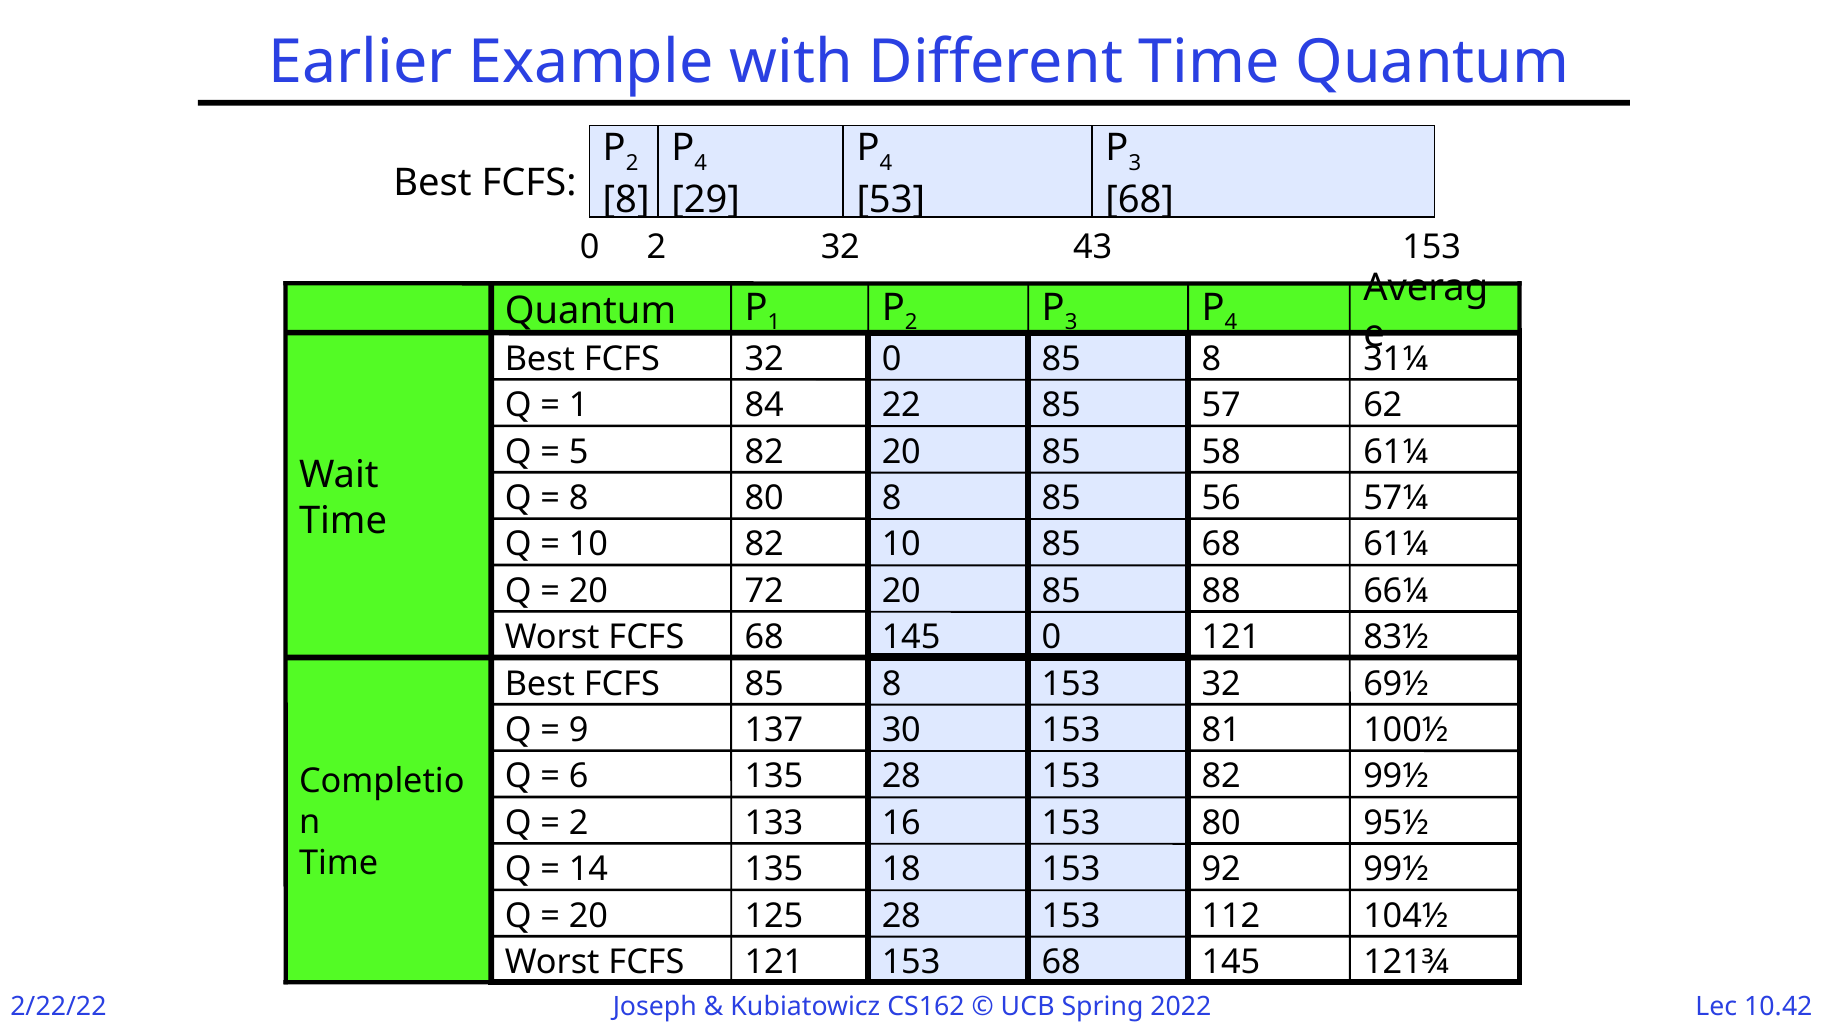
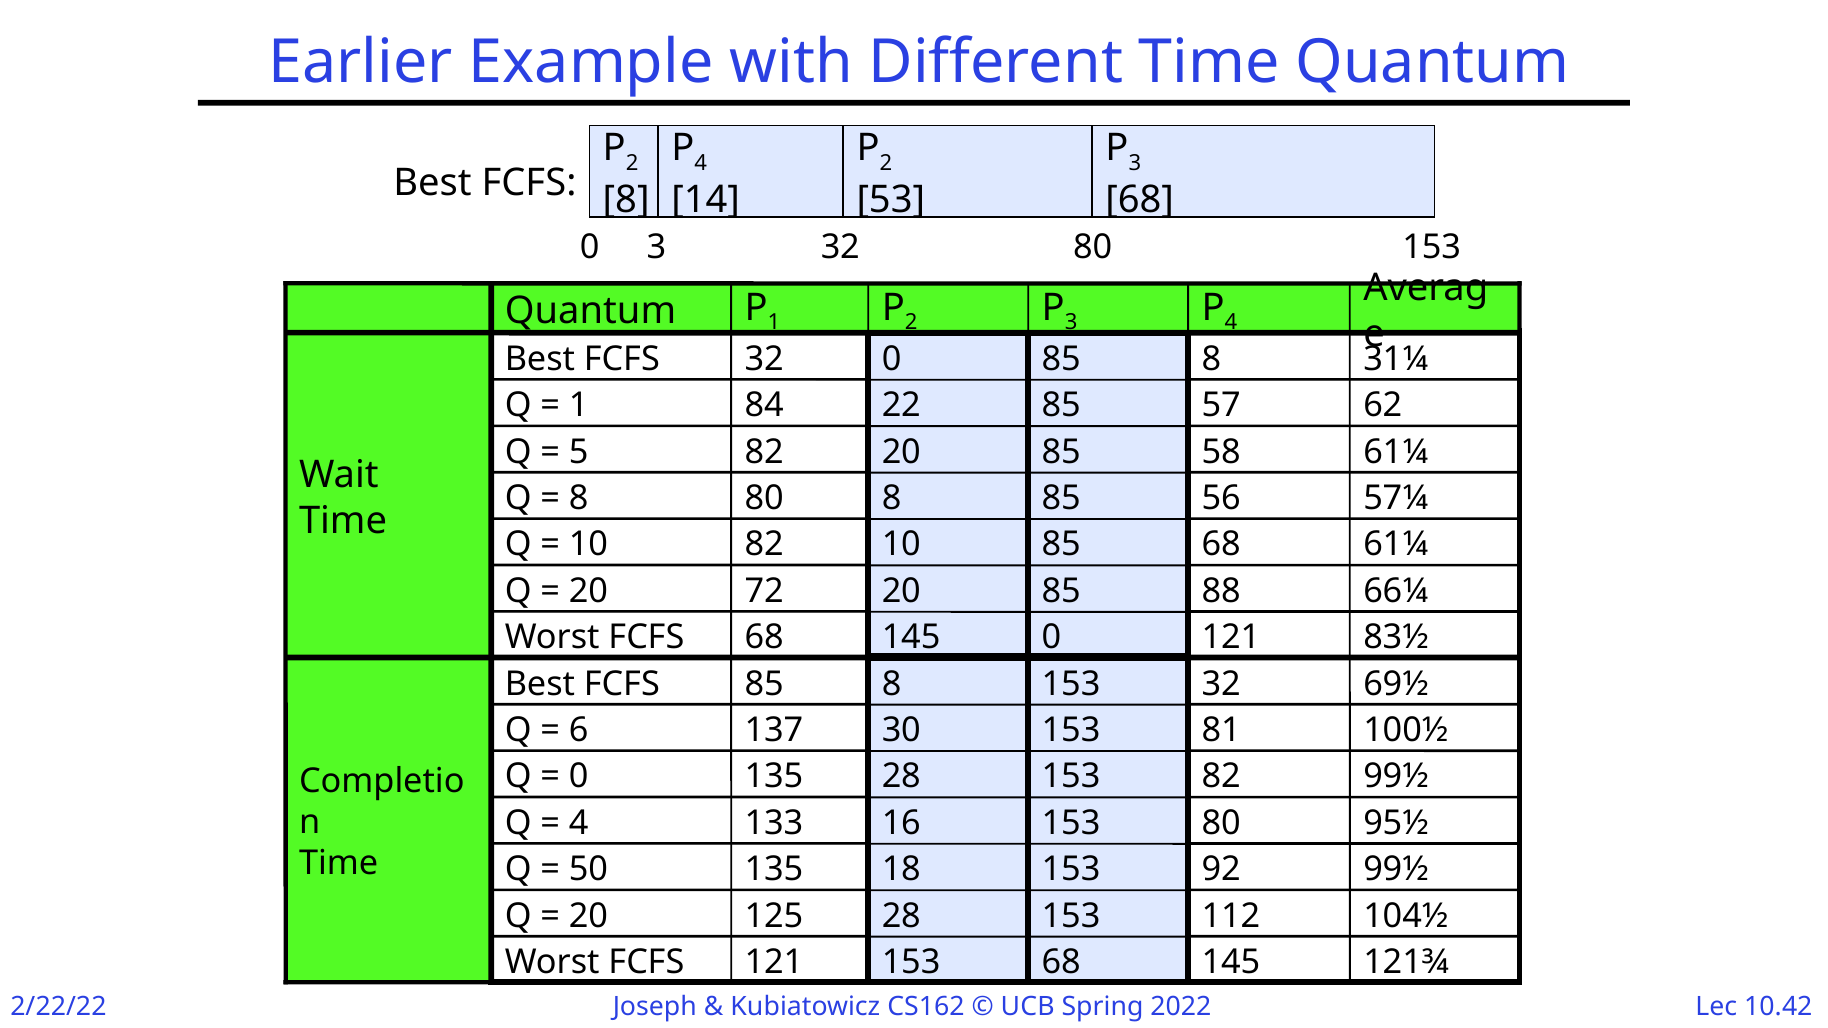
4 at (886, 163): 4 -> 2
29: 29 -> 14
0 2: 2 -> 3
32 43: 43 -> 80
9: 9 -> 6
6 at (579, 777): 6 -> 0
2 at (579, 823): 2 -> 4
14: 14 -> 50
